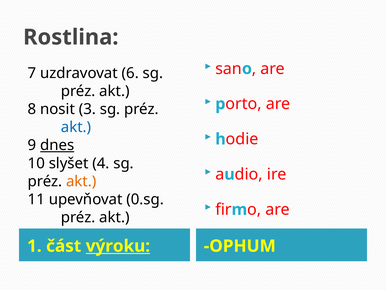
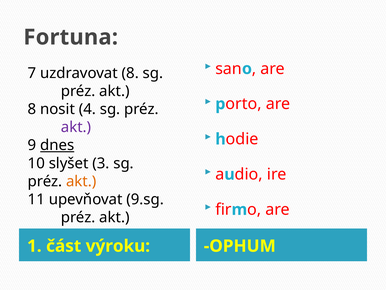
Rostlina: Rostlina -> Fortuna
uzdravovat 6: 6 -> 8
3: 3 -> 4
akt at (76, 127) colour: blue -> purple
4: 4 -> 3
0.sg: 0.sg -> 9.sg
výroku underline: present -> none
